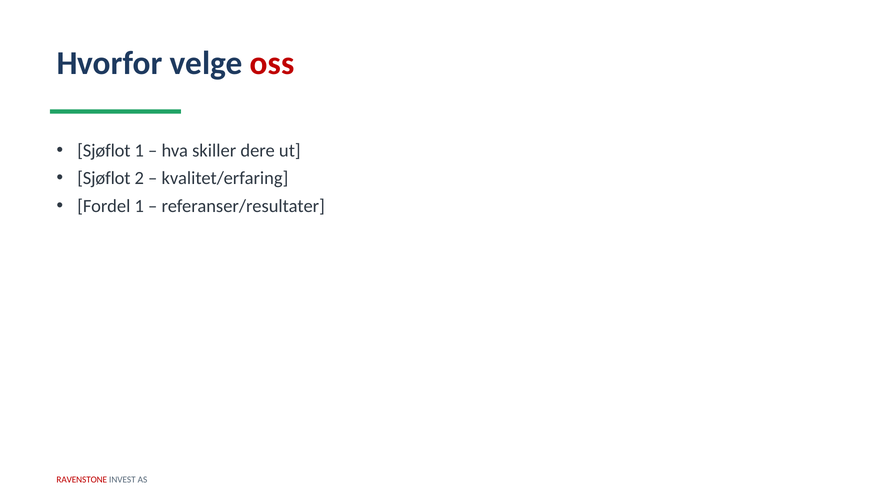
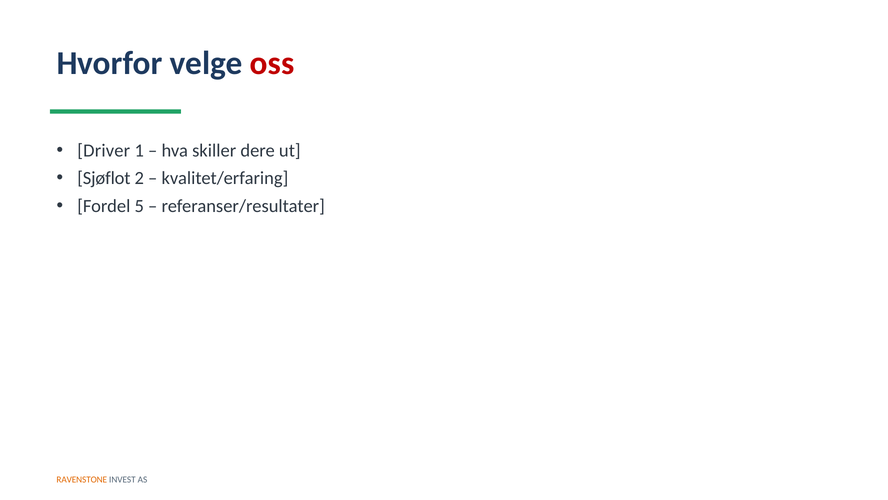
Sjøflot at (104, 150): Sjøflot -> Driver
Fordel 1: 1 -> 5
RAVENSTONE colour: red -> orange
